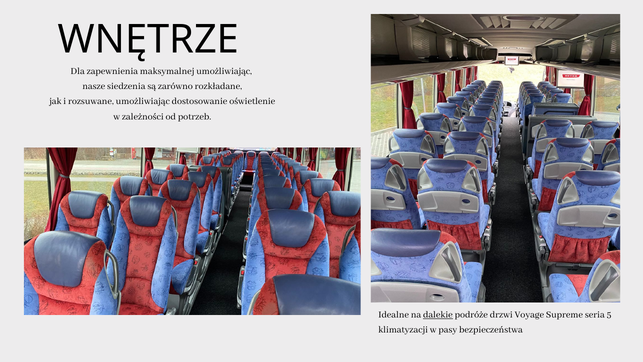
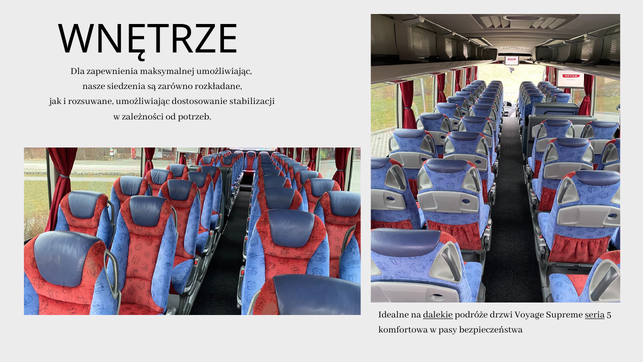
oświetlenie: oświetlenie -> stabilizacji
seria underline: none -> present
klimatyzacji: klimatyzacji -> komfortowa
